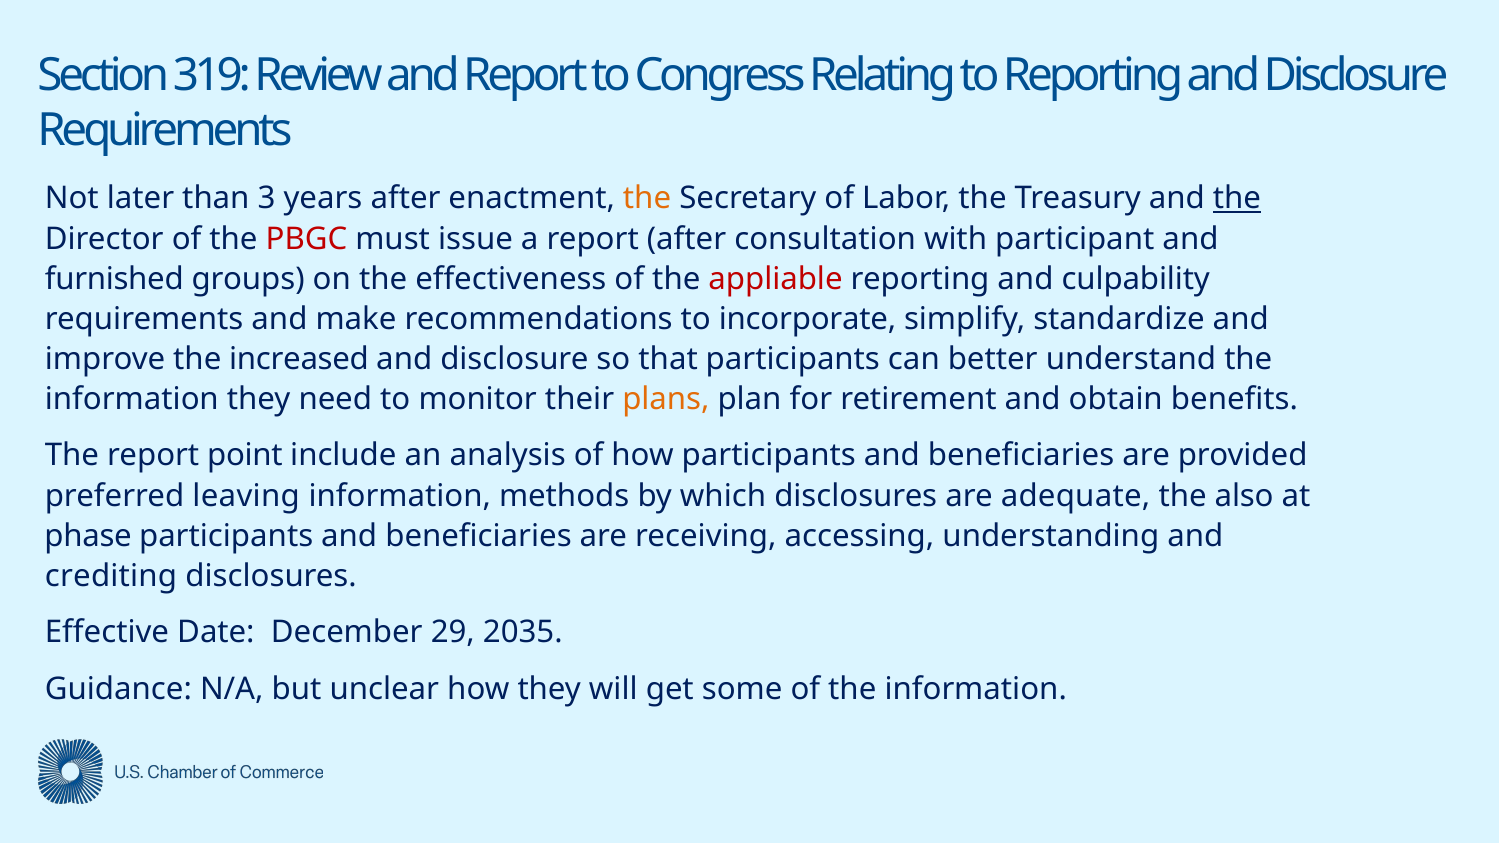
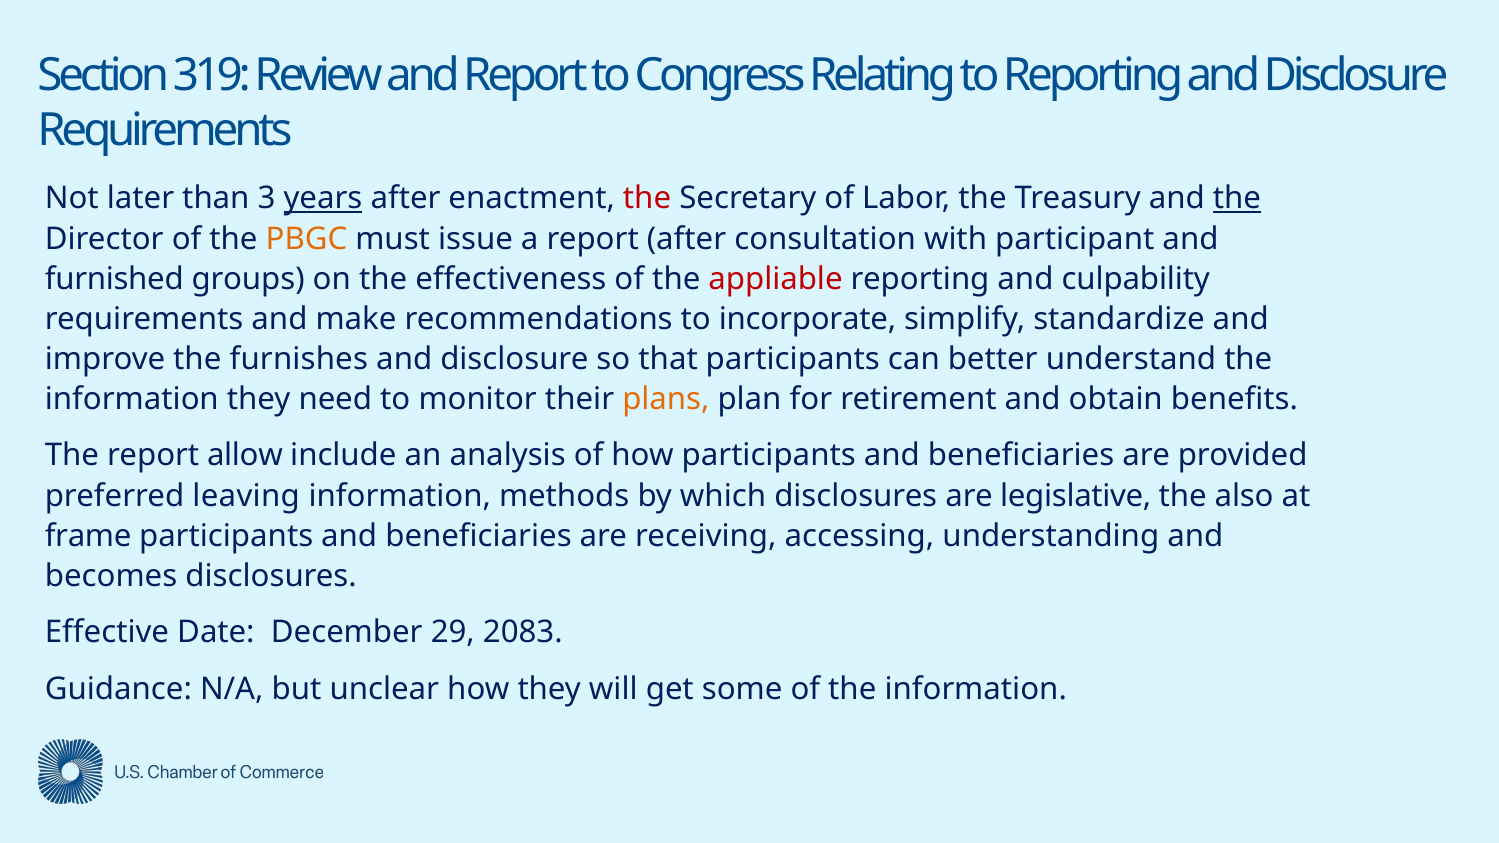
years underline: none -> present
the at (647, 199) colour: orange -> red
PBGC colour: red -> orange
increased: increased -> furnishes
point: point -> allow
adequate: adequate -> legislative
phase: phase -> frame
crediting: crediting -> becomes
2035: 2035 -> 2083
